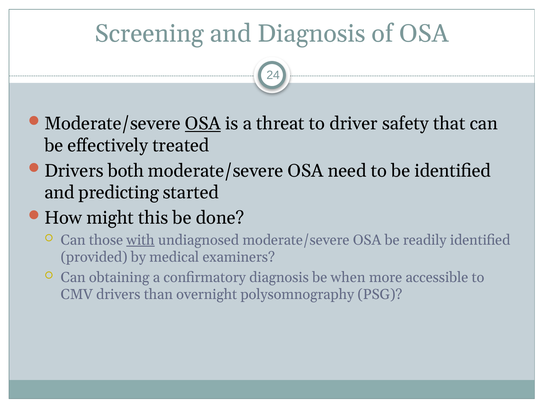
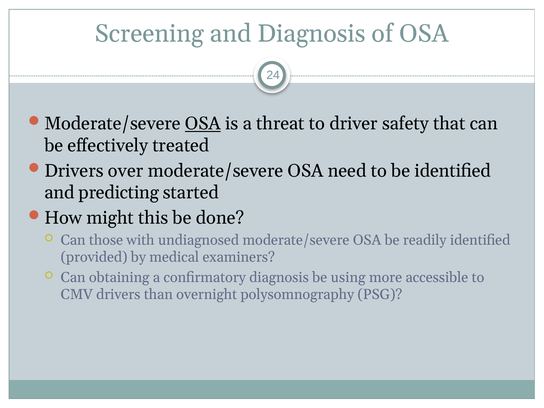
both: both -> over
with underline: present -> none
when: when -> using
